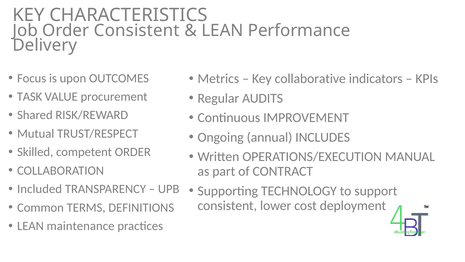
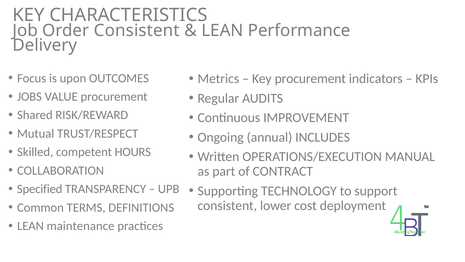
Key collaborative: collaborative -> procurement
TASK: TASK -> JOBS
competent ORDER: ORDER -> HOURS
Included: Included -> Specified
